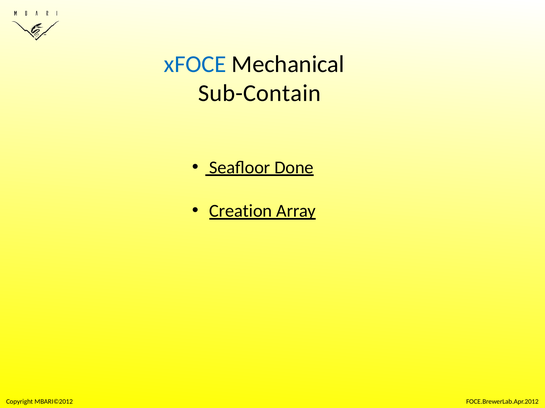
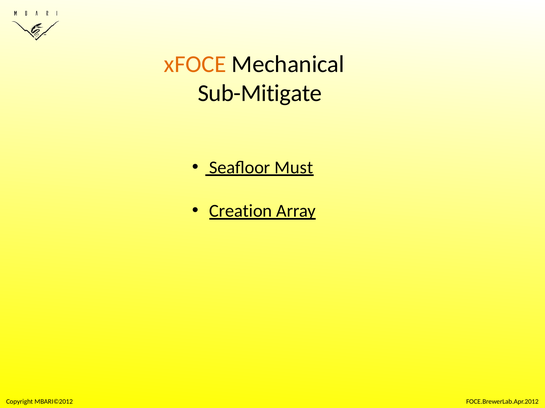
xFOCE colour: blue -> orange
Sub-Contain: Sub-Contain -> Sub-Mitigate
Done: Done -> Must
